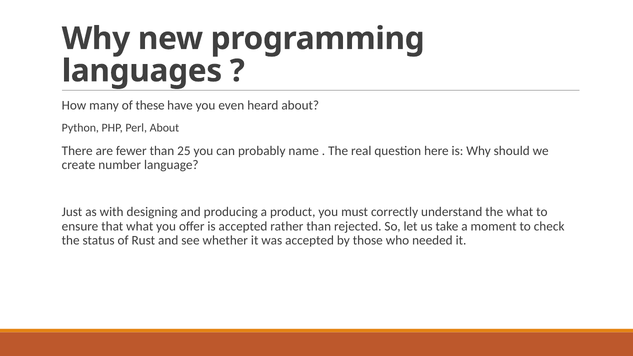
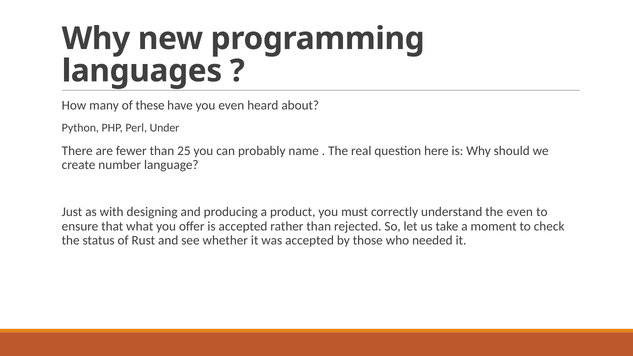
Perl About: About -> Under
the what: what -> even
